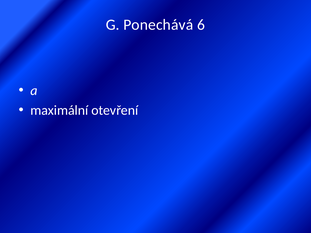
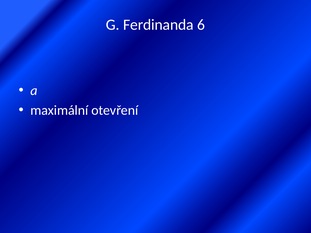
Ponechává: Ponechává -> Ferdinanda
